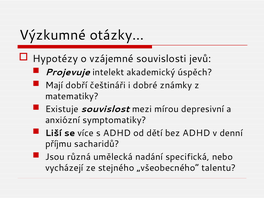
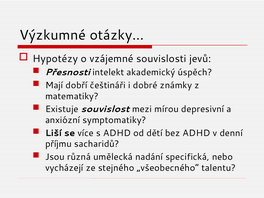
Projevuje: Projevuje -> Přesnosti
